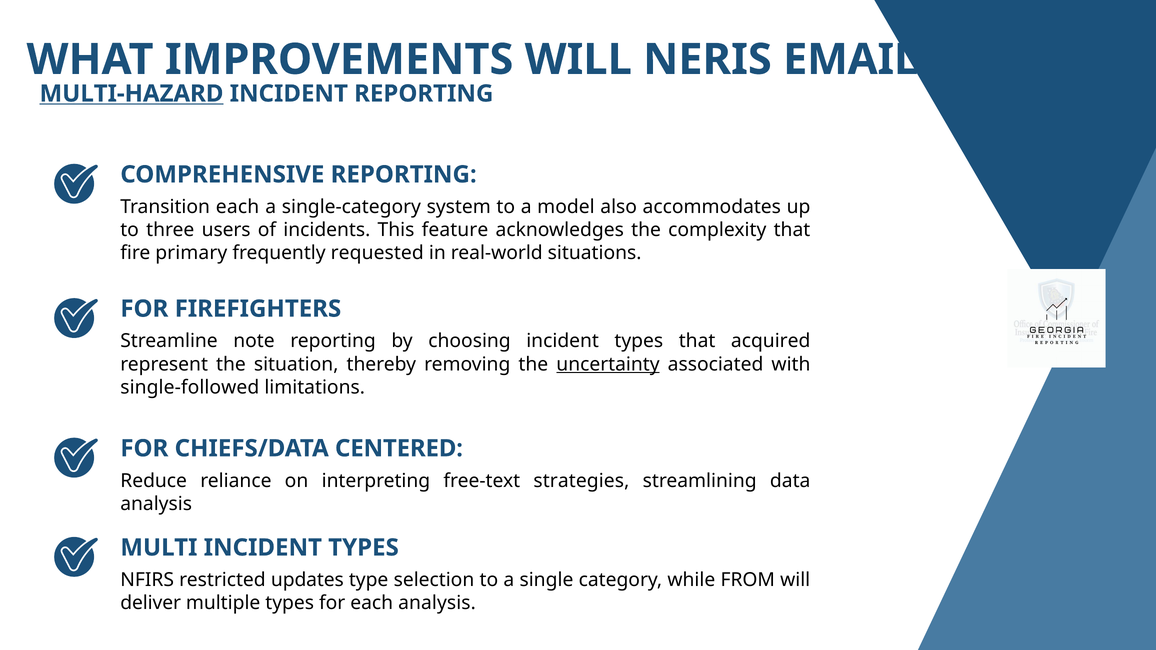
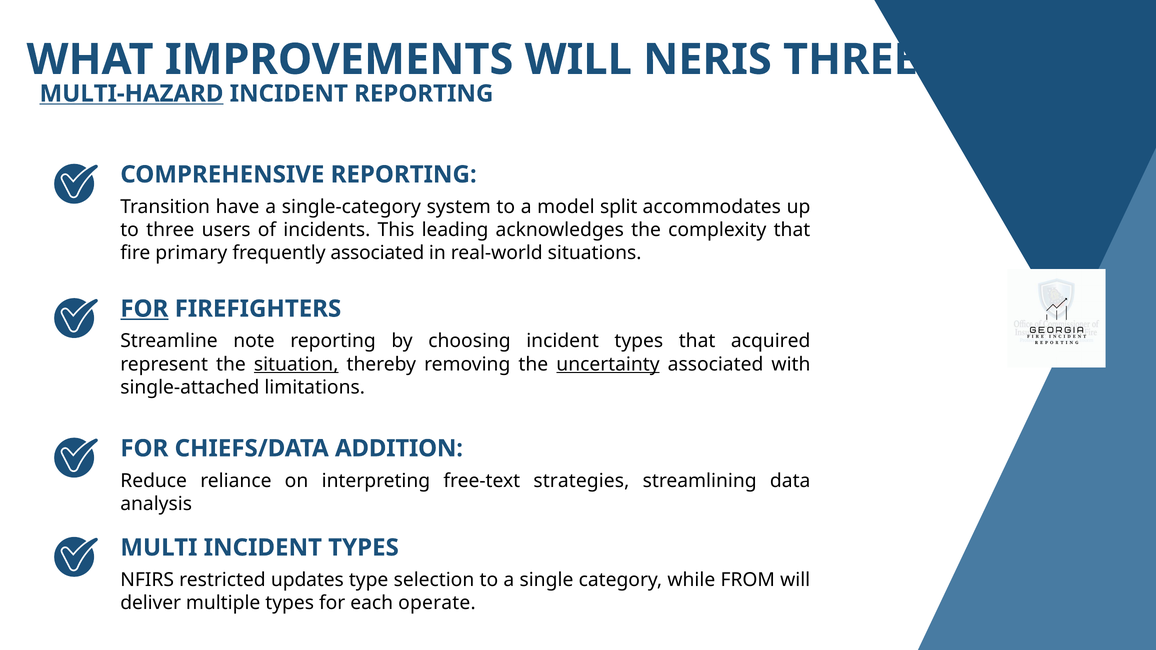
NERIS EMAIL: EMAIL -> THREE
Transition each: each -> have
also: also -> split
feature: feature -> leading
frequently requested: requested -> associated
FOR at (144, 309) underline: none -> present
situation underline: none -> present
single-followed: single-followed -> single-attached
CENTERED: CENTERED -> ADDITION
each analysis: analysis -> operate
